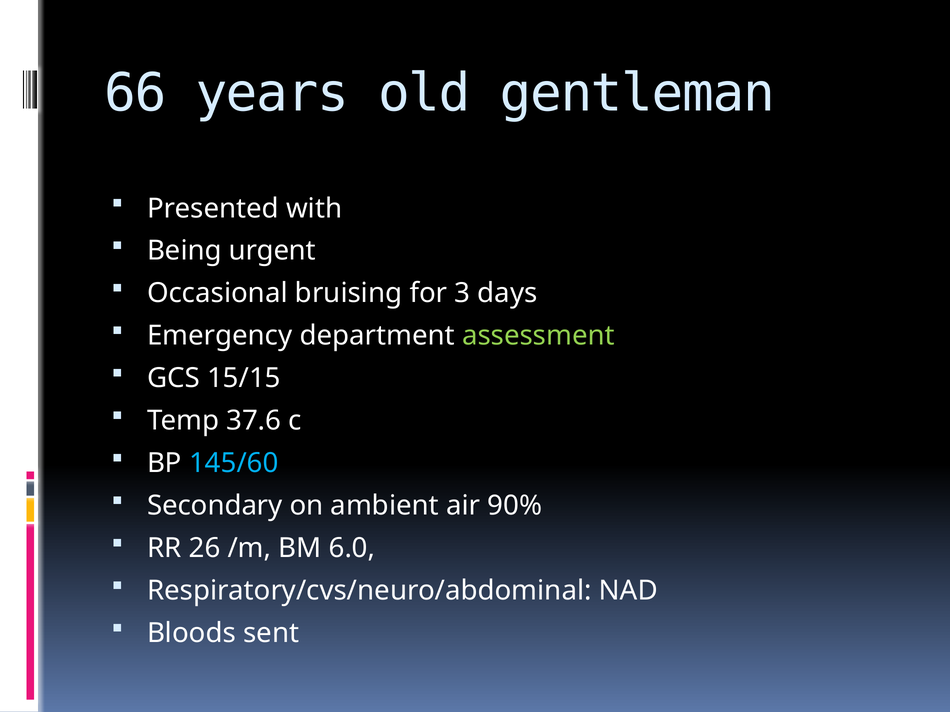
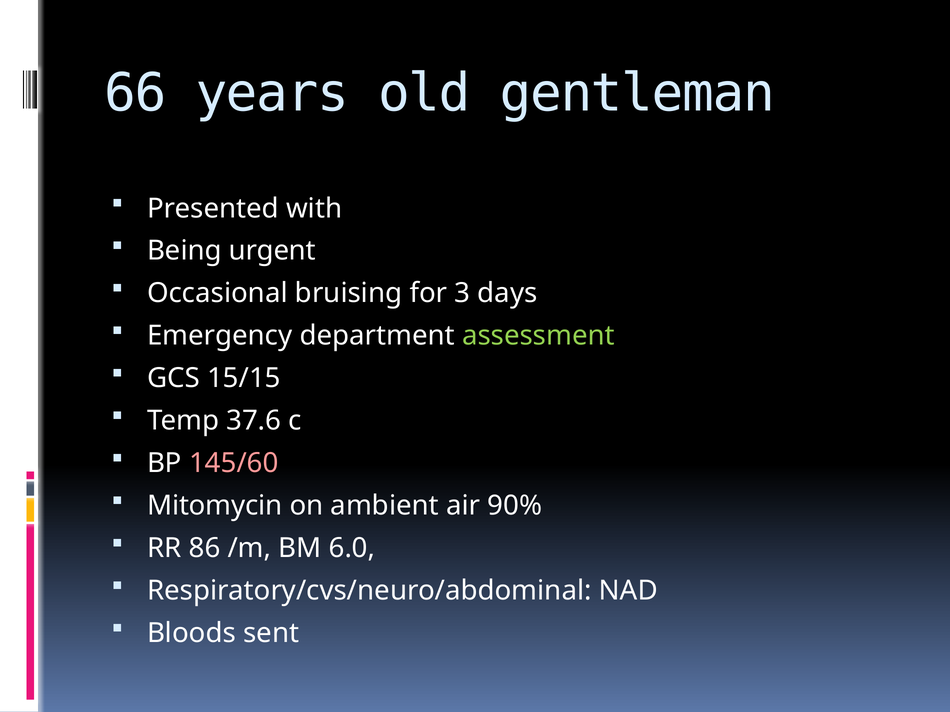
145/60 colour: light blue -> pink
Secondary: Secondary -> Mitomycin
26: 26 -> 86
